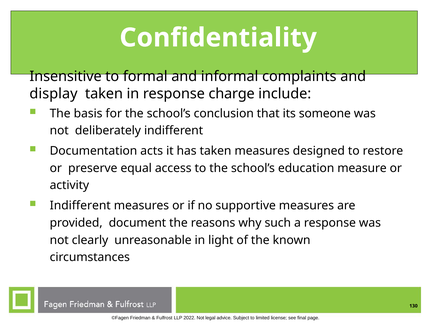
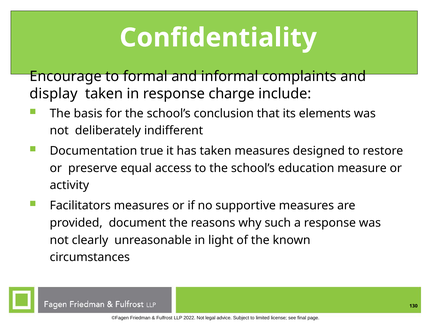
Insensitive: Insensitive -> Encourage
someone: someone -> elements
acts: acts -> true
Indifferent at (80, 206): Indifferent -> Facilitators
